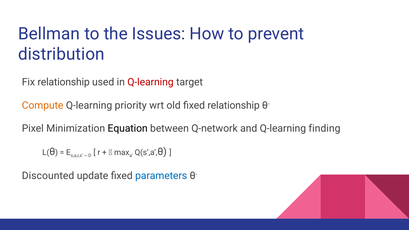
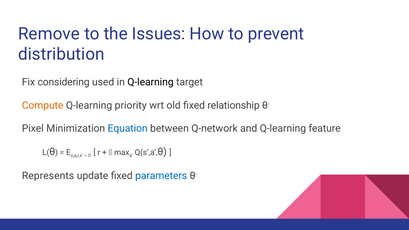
Bellman: Bellman -> Remove
Fix relationship: relationship -> considering
Q-learning at (150, 82) colour: red -> black
Equation colour: black -> blue
finding: finding -> feature
Discounted: Discounted -> Represents
